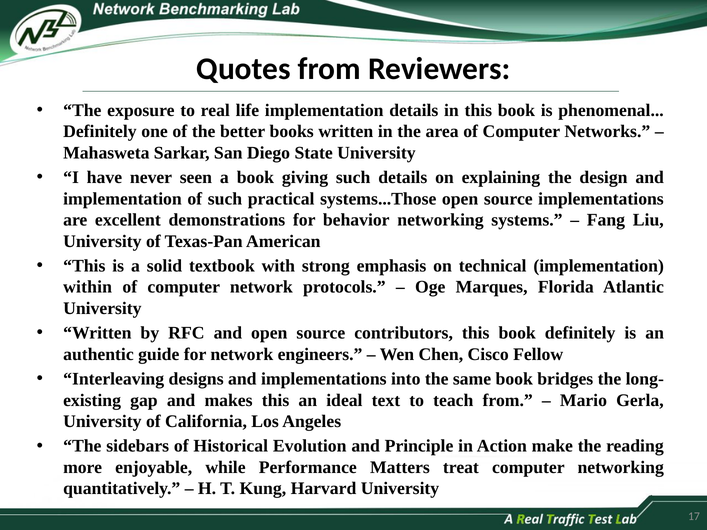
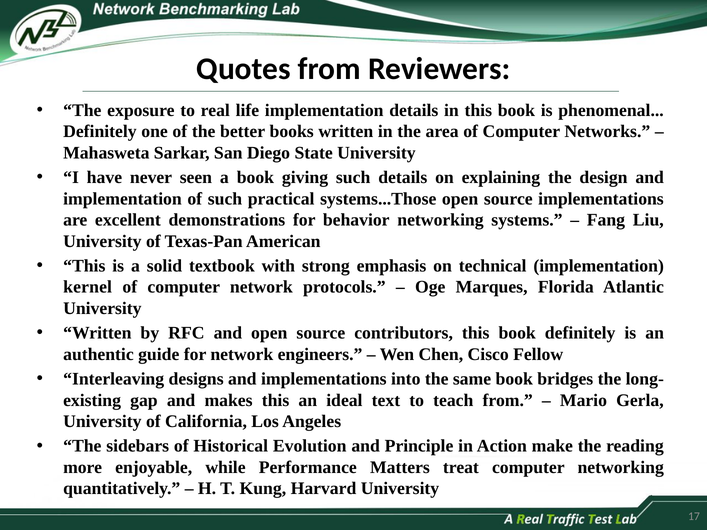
within: within -> kernel
